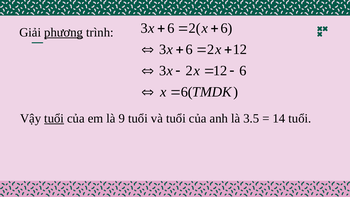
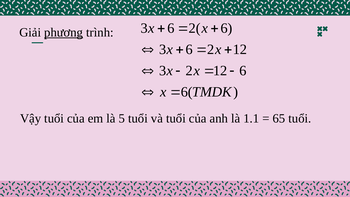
tuổi at (54, 118) underline: present -> none
9: 9 -> 5
3.5: 3.5 -> 1.1
14: 14 -> 65
